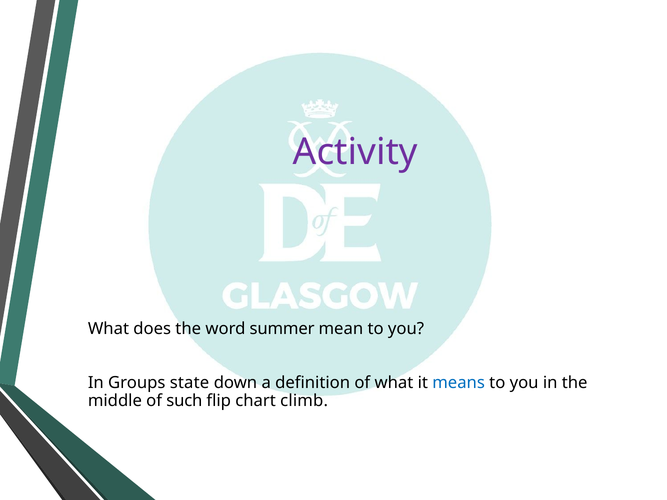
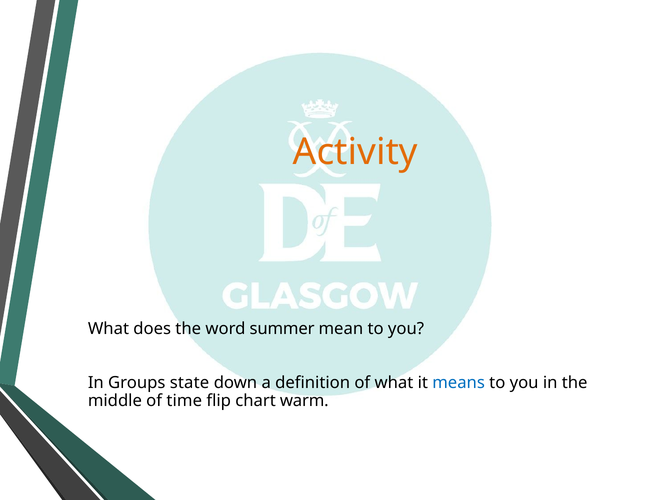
Activity colour: purple -> orange
such: such -> time
climb: climb -> warm
